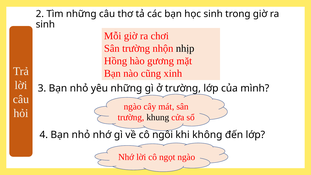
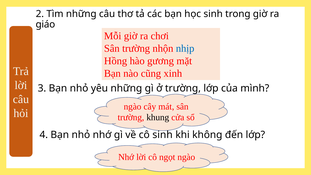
sinh at (45, 24): sinh -> giáo
nhịp colour: black -> blue
cô ngôi: ngôi -> sinh
